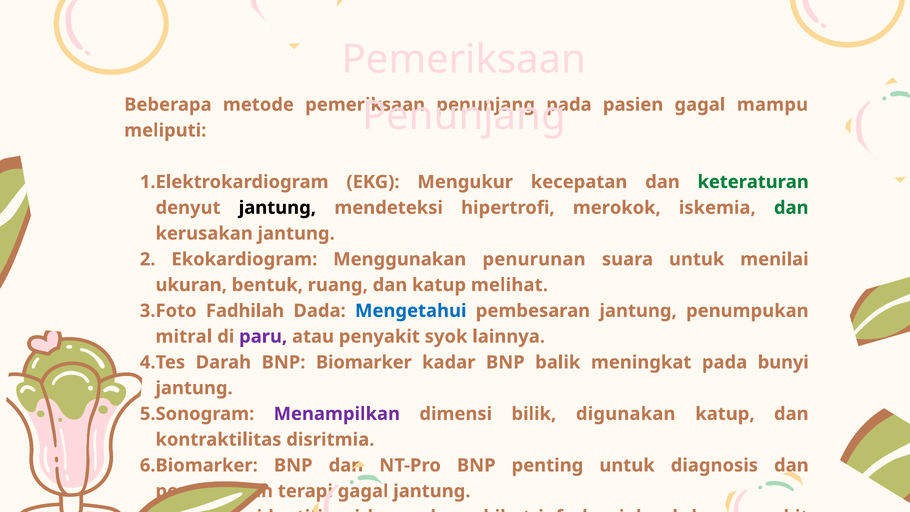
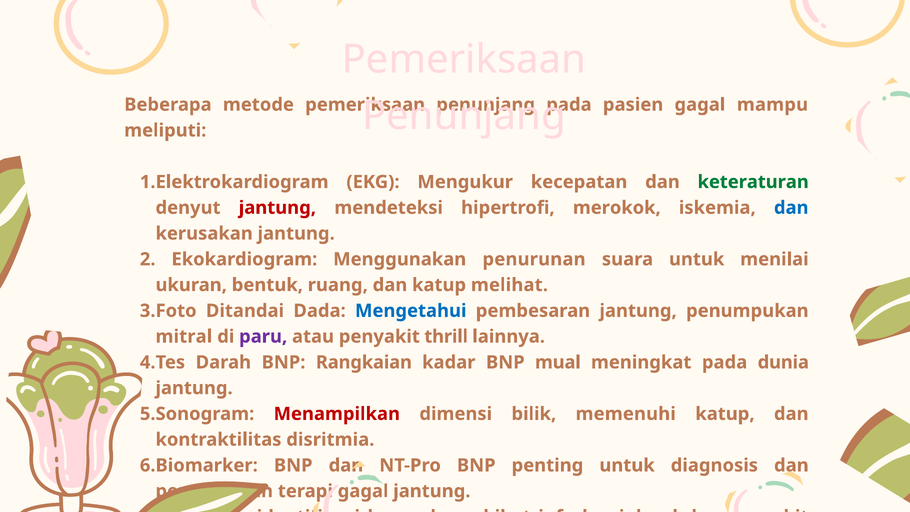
jantung at (277, 208) colour: black -> red
dan at (791, 208) colour: green -> blue
Fadhilah: Fadhilah -> Ditandai
syok: syok -> thrill
Biomarker: Biomarker -> Rangkaian
balik: balik -> mual
bunyi: bunyi -> dunia
Menampilkan colour: purple -> red
digunakan: digunakan -> memenuhi
